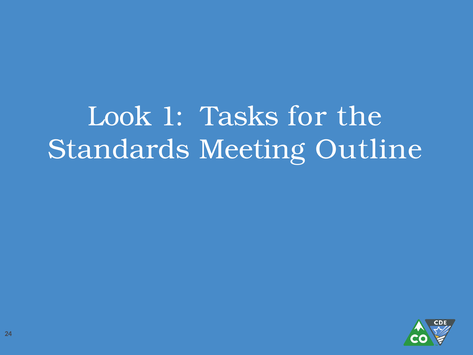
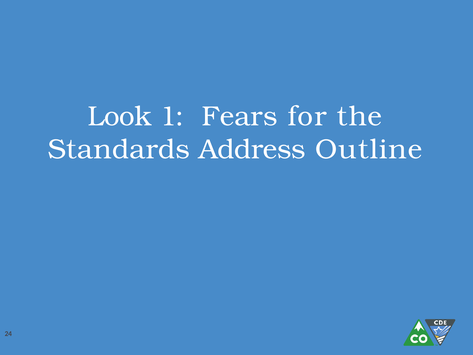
Tasks: Tasks -> Fears
Meeting: Meeting -> Address
